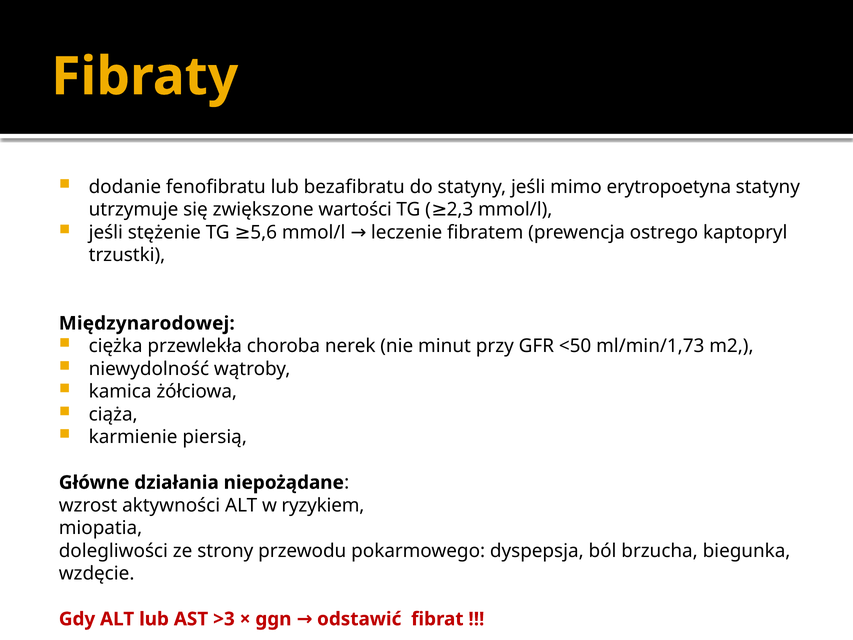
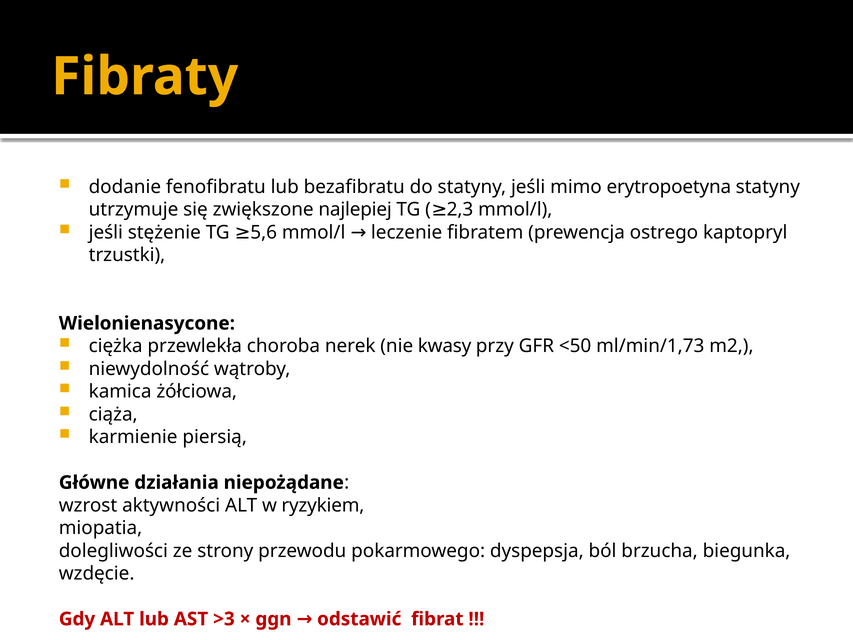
wartości: wartości -> najlepiej
Międzynarodowej: Międzynarodowej -> Wielonienasycone
minut: minut -> kwasy
